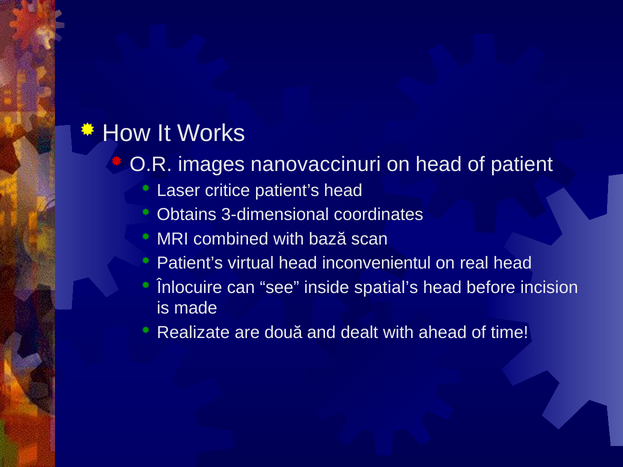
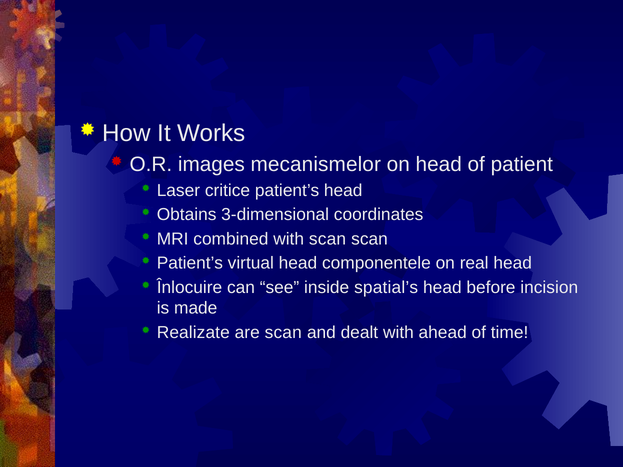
nanovaccinuri: nanovaccinuri -> mecanismelor
with bază: bază -> scan
inconvenientul: inconvenientul -> componentele
are două: două -> scan
